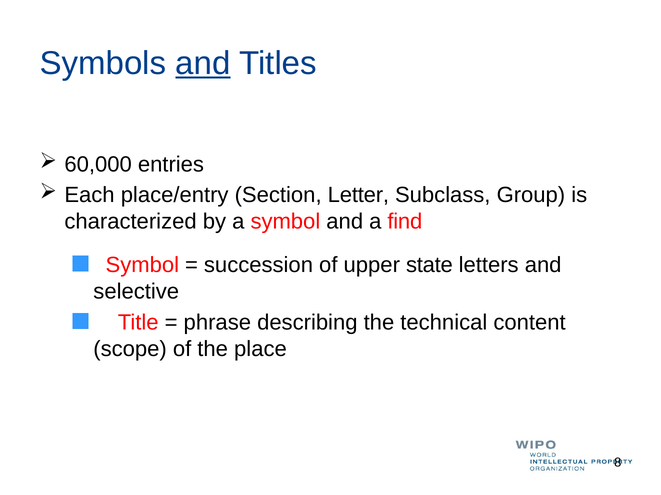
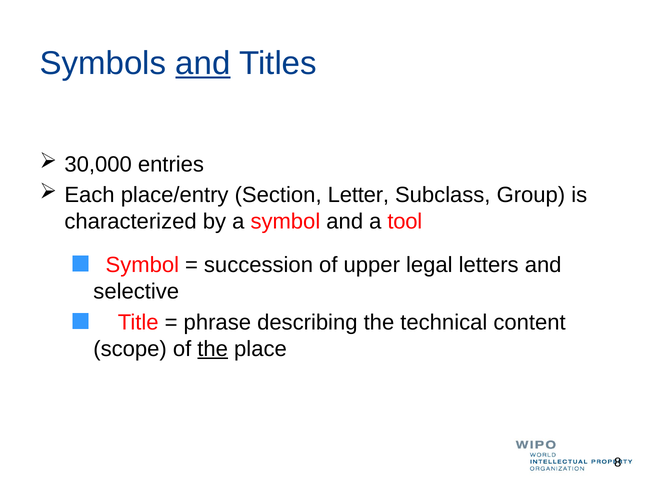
60,000: 60,000 -> 30,000
find: find -> tool
state: state -> legal
the at (213, 349) underline: none -> present
